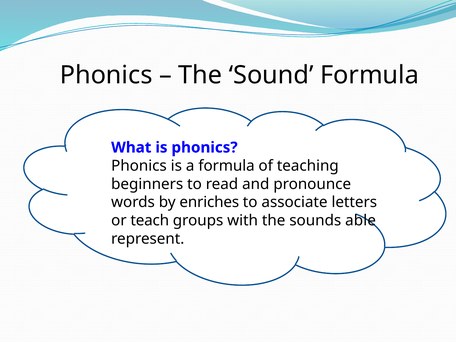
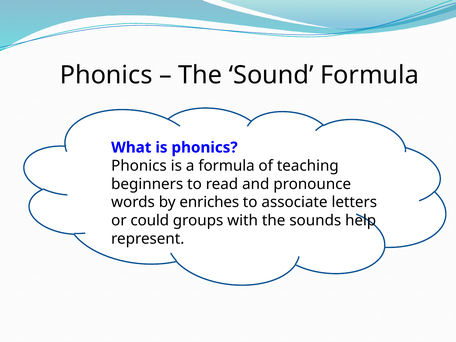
teach: teach -> could
able: able -> help
